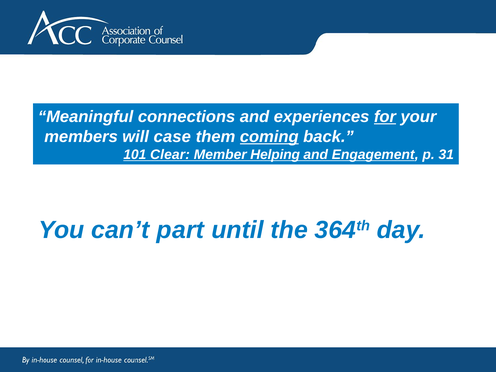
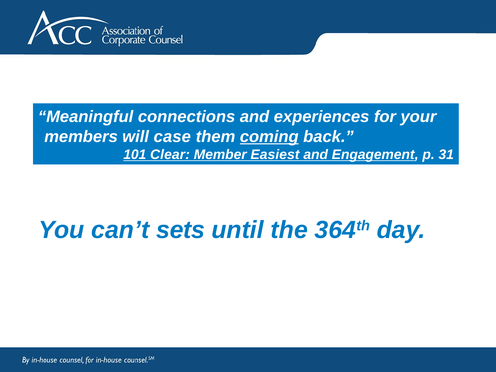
for underline: present -> none
Helping: Helping -> Easiest
part: part -> sets
